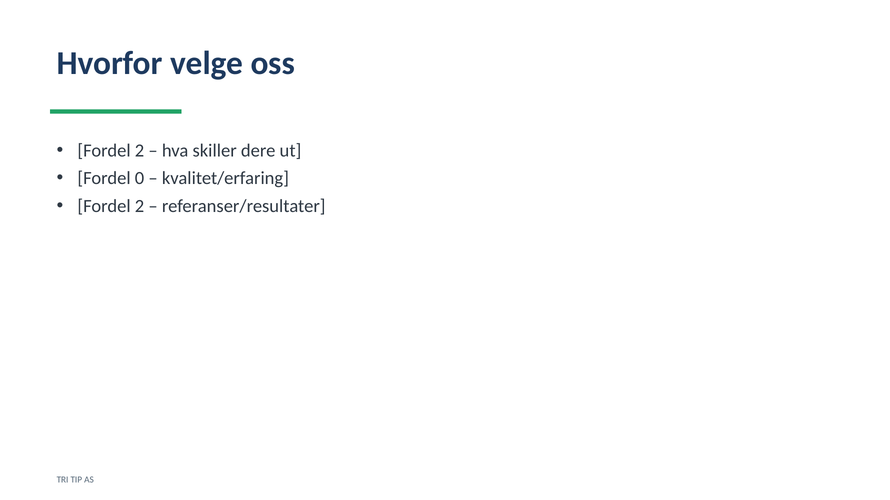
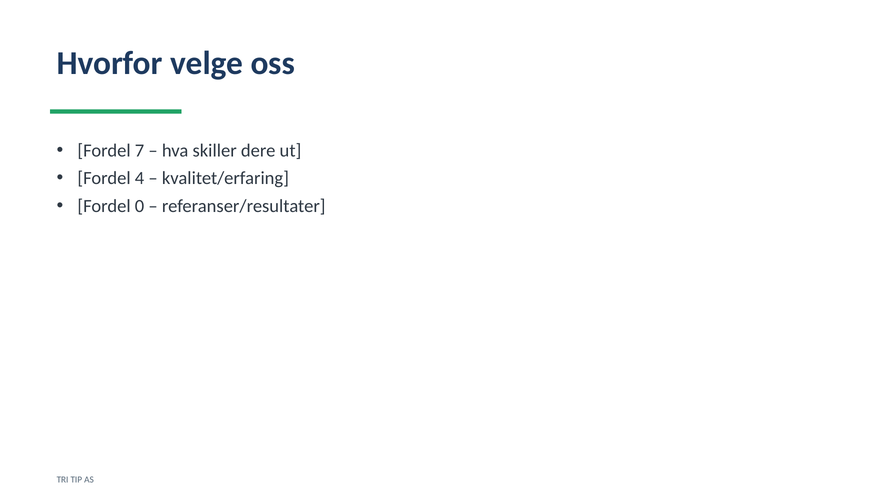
2 at (140, 151): 2 -> 7
0: 0 -> 4
2 at (140, 206): 2 -> 0
